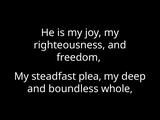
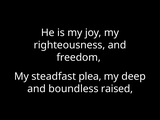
whole: whole -> raised
